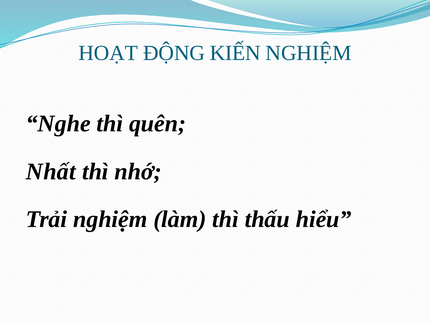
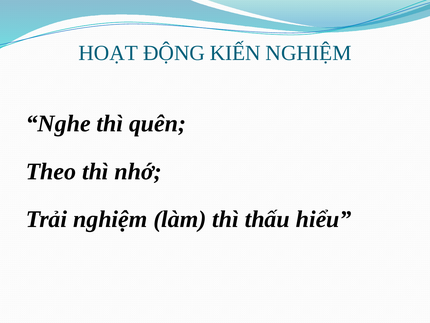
Nhất: Nhất -> Theo
